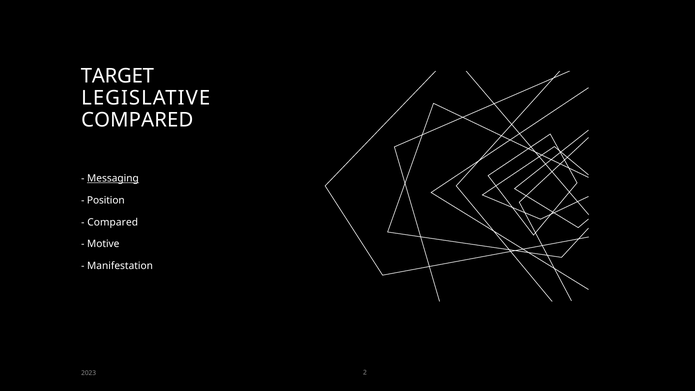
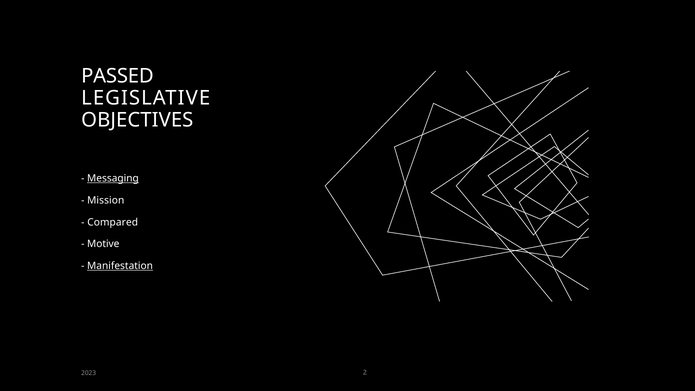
TARGET: TARGET -> PASSED
COMPARED at (137, 120): COMPARED -> OBJECTIVES
Position: Position -> Mission
Manifestation underline: none -> present
